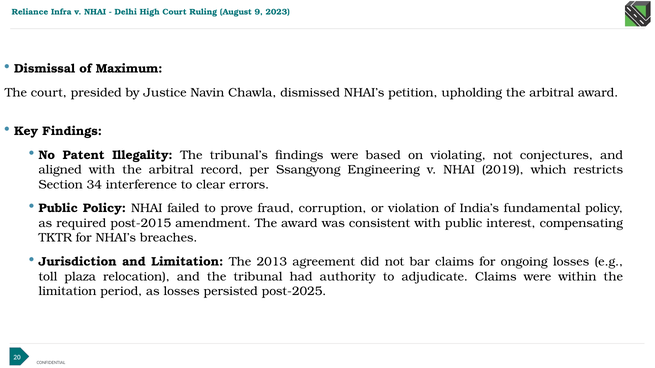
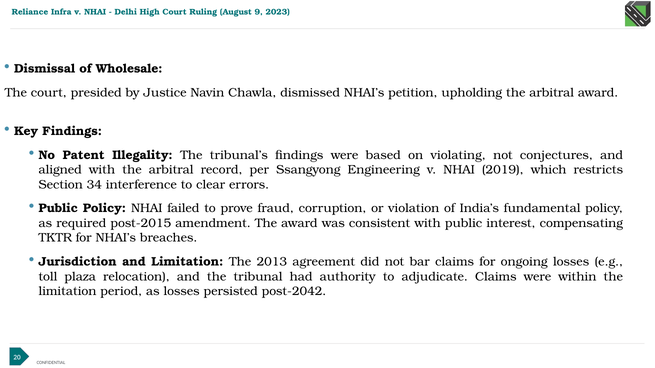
Maximum: Maximum -> Wholesale
post-2025: post-2025 -> post-2042
